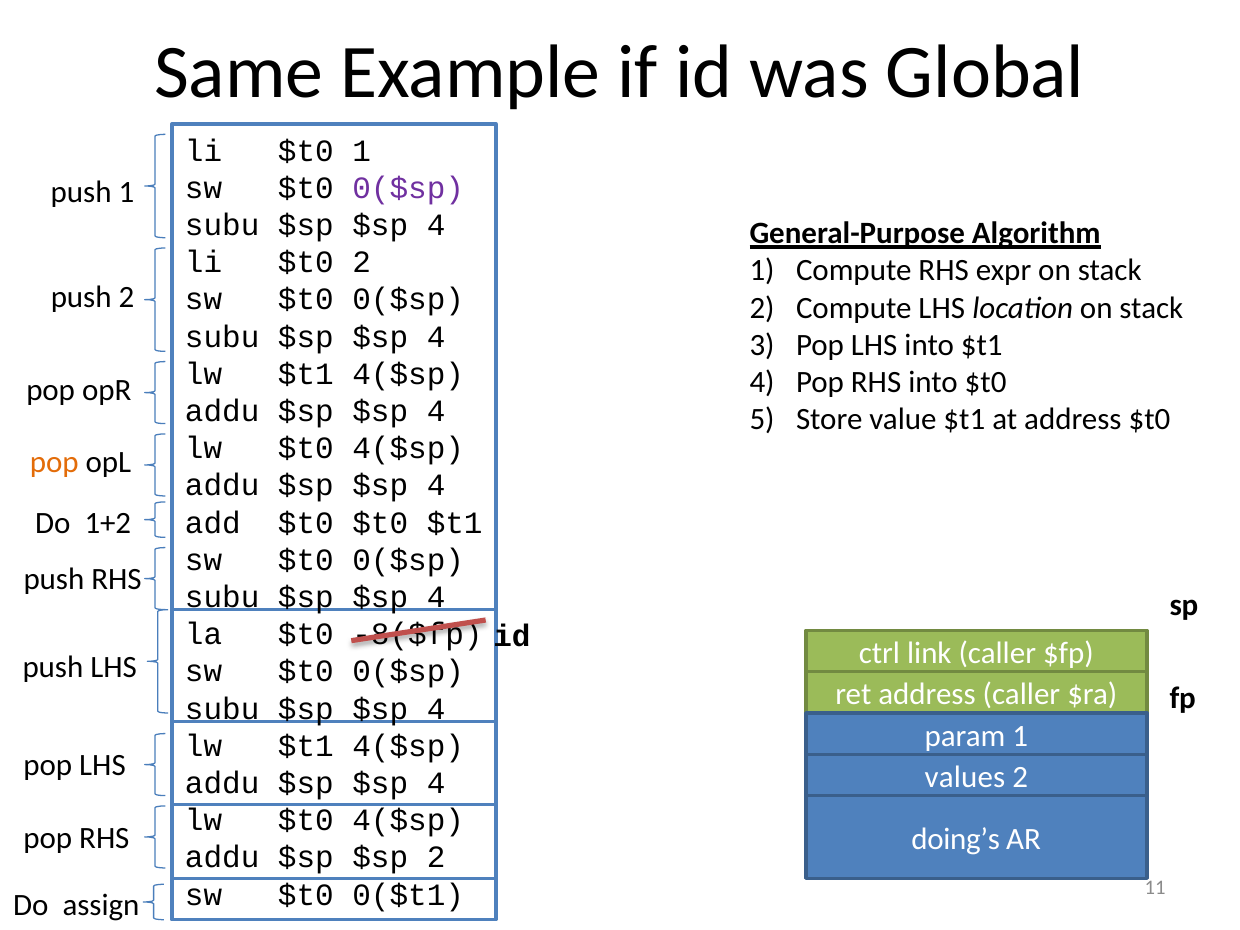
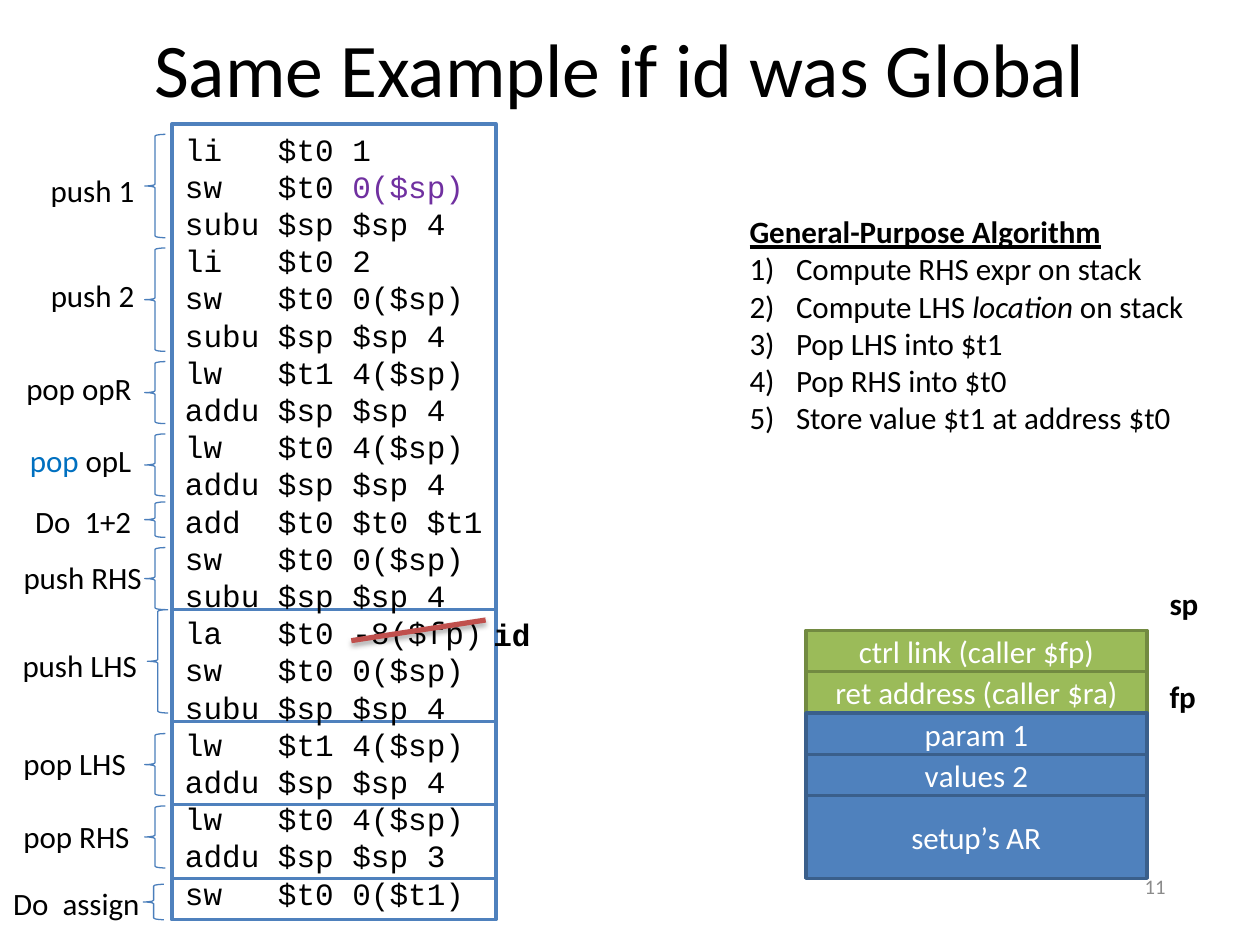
pop at (54, 462) colour: orange -> blue
doing’s: doing’s -> setup’s
$sp 2: 2 -> 3
